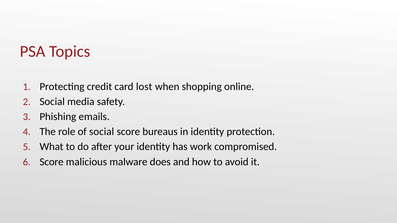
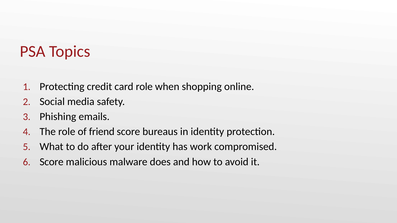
card lost: lost -> role
of social: social -> friend
